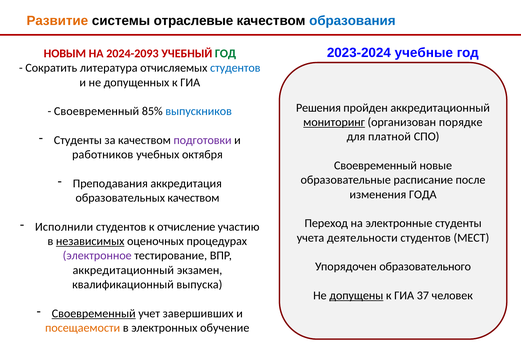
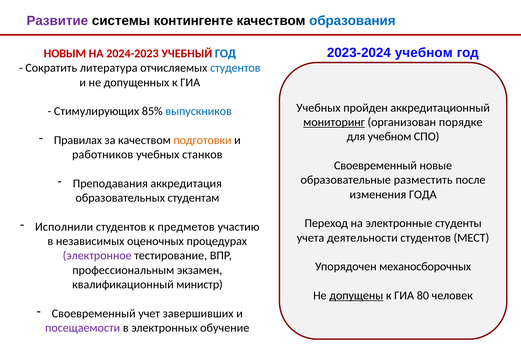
Развитие colour: orange -> purple
отраслевые: отраслевые -> контингенте
2023-2024 учебные: учебные -> учебном
2024-2093: 2024-2093 -> 2024-2023
ГОД at (225, 54) colour: green -> blue
Решения at (318, 108): Решения -> Учебных
Своевременный at (97, 111): Своевременный -> Стимулирующих
для платной: платной -> учебном
Студенты at (78, 140): Студенты -> Правилах
подготовки colour: purple -> orange
октября: октября -> станков
расписание: расписание -> разместить
образовательных качеством: качеством -> студентам
отчисление: отчисление -> предметов
независимых underline: present -> none
образовательного: образовательного -> механосборочных
аккредитационный at (123, 270): аккредитационный -> профессиональным
выпуска: выпуска -> министр
37: 37 -> 80
Своевременный at (94, 313) underline: present -> none
посещаемости colour: orange -> purple
